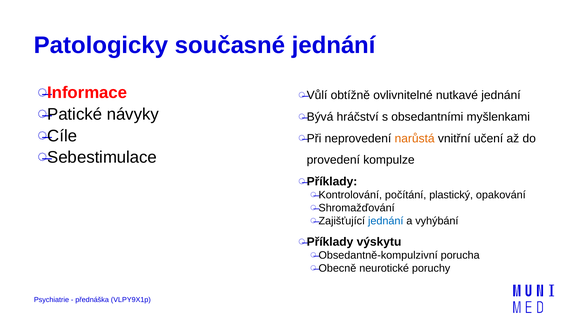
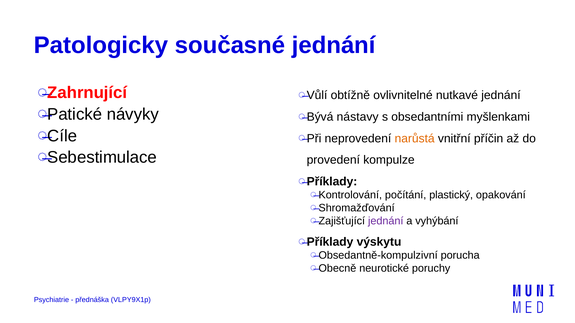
Informace: Informace -> Zahrnující
hráčství: hráčství -> nástavy
učení: učení -> příčin
jednání at (386, 221) colour: blue -> purple
